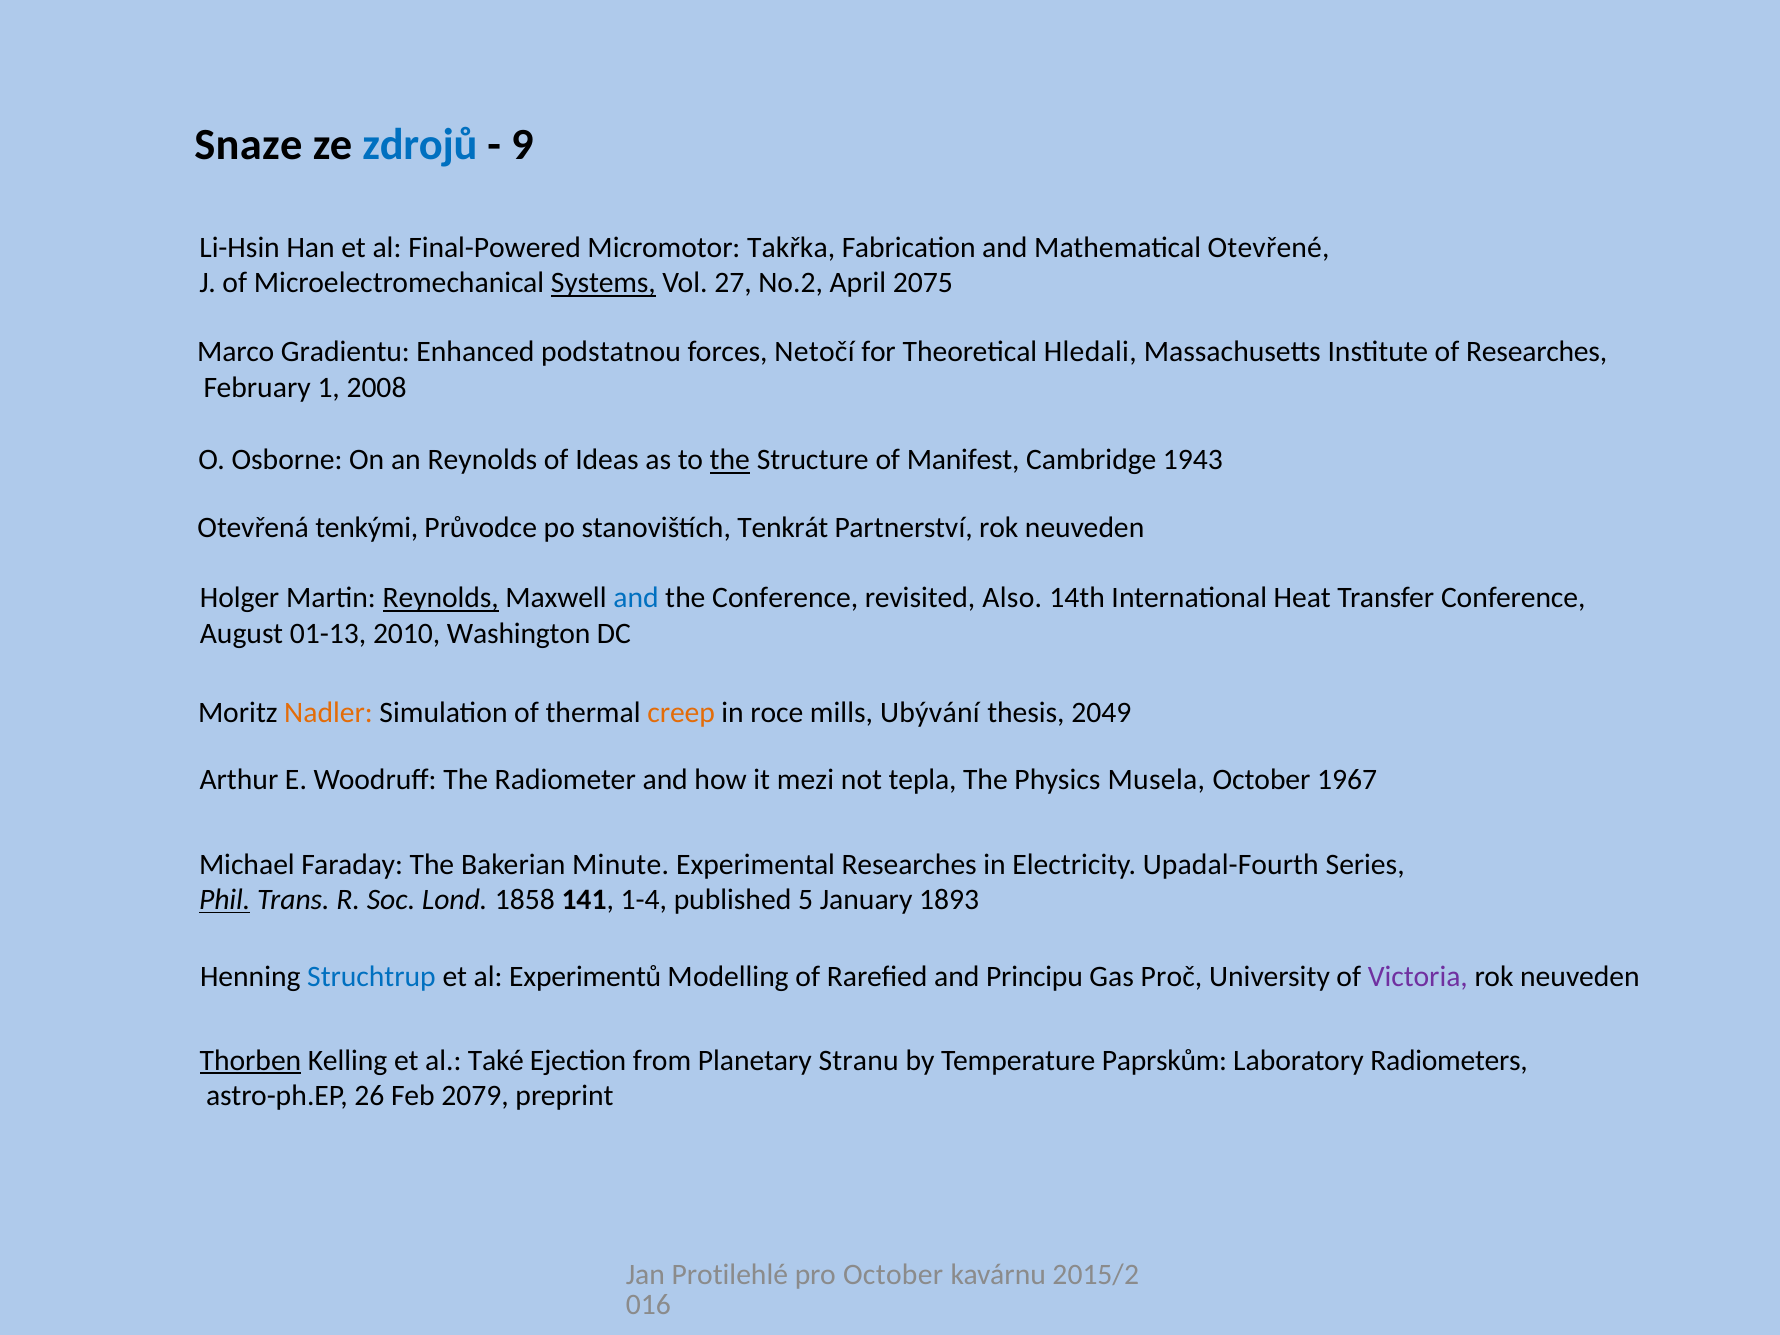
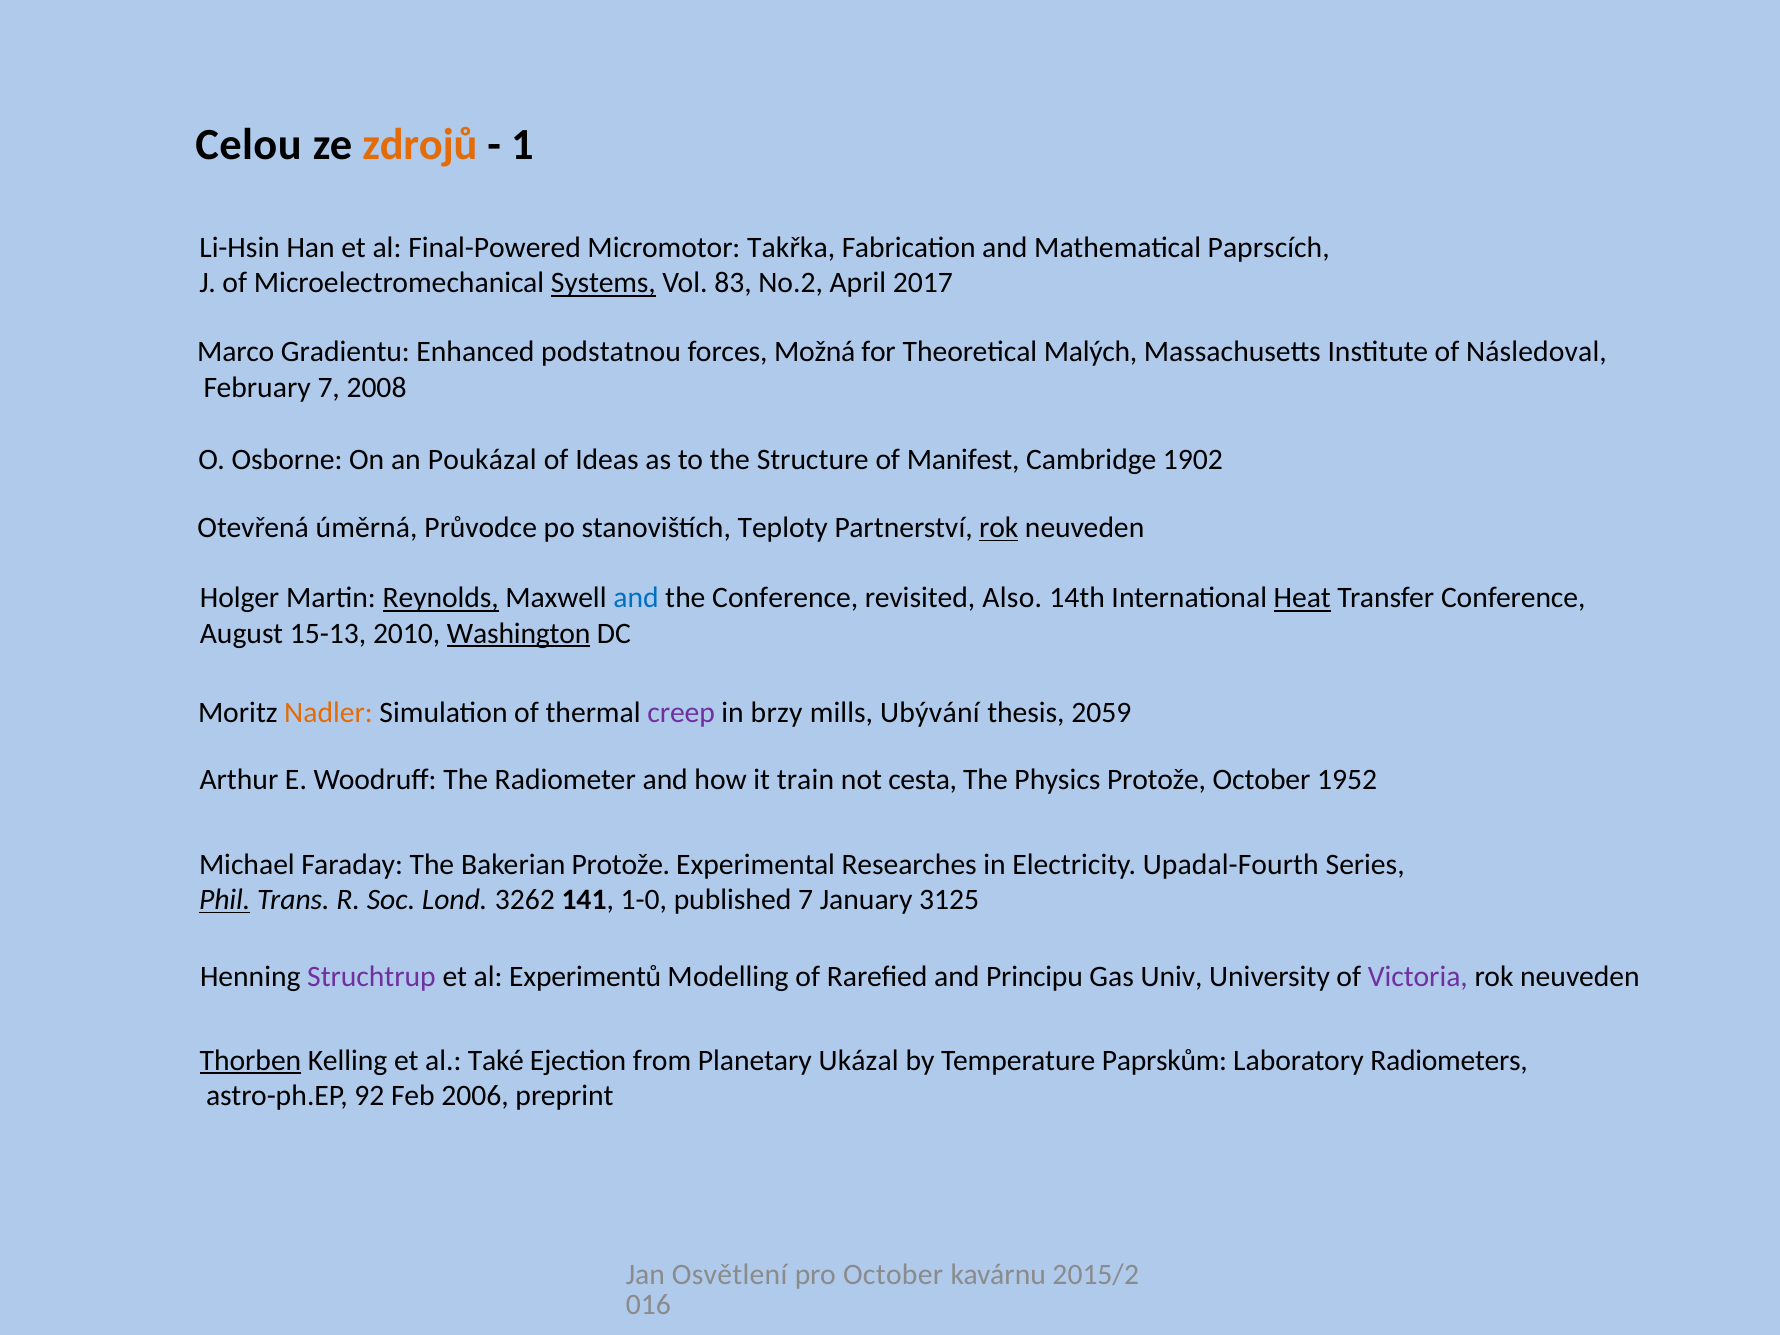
Snaze: Snaze -> Celou
zdrojů colour: blue -> orange
9: 9 -> 1
Otevřené: Otevřené -> Paprscích
27: 27 -> 83
2075: 2075 -> 2017
Netočí: Netočí -> Možná
Hledali: Hledali -> Malých
of Researches: Researches -> Následoval
February 1: 1 -> 7
an Reynolds: Reynolds -> Poukázal
the at (730, 460) underline: present -> none
1943: 1943 -> 1902
tenkými: tenkými -> úměrná
Tenkrát: Tenkrát -> Teploty
rok at (999, 528) underline: none -> present
Heat underline: none -> present
01-13: 01-13 -> 15-13
Washington underline: none -> present
creep colour: orange -> purple
roce: roce -> brzy
2049: 2049 -> 2059
mezi: mezi -> train
tepla: tepla -> cesta
Physics Musela: Musela -> Protože
1967: 1967 -> 1952
Bakerian Minute: Minute -> Protože
1858: 1858 -> 3262
1-4: 1-4 -> 1-0
published 5: 5 -> 7
1893: 1893 -> 3125
Struchtrup colour: blue -> purple
Proč: Proč -> Univ
Stranu: Stranu -> Ukázal
26: 26 -> 92
2079: 2079 -> 2006
Protilehlé: Protilehlé -> Osvětlení
